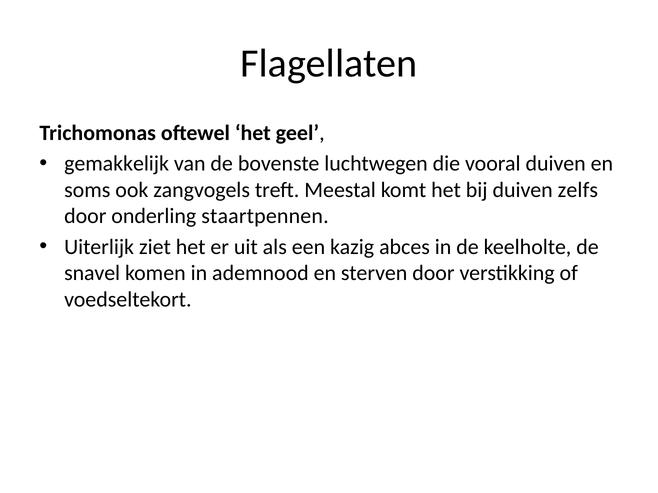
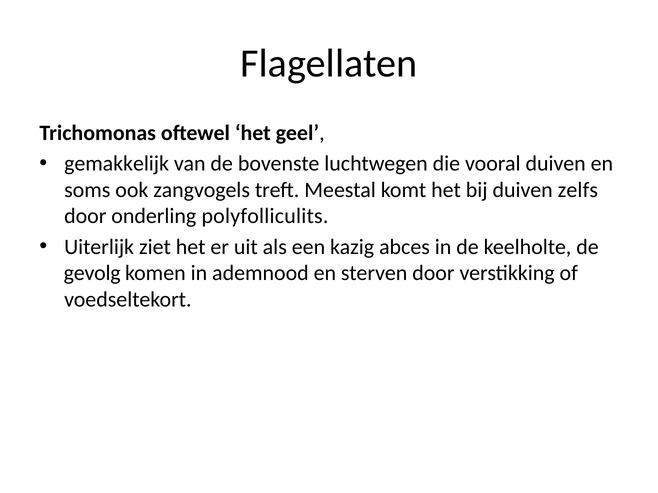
staartpennen: staartpennen -> polyfolliculits
snavel: snavel -> gevolg
